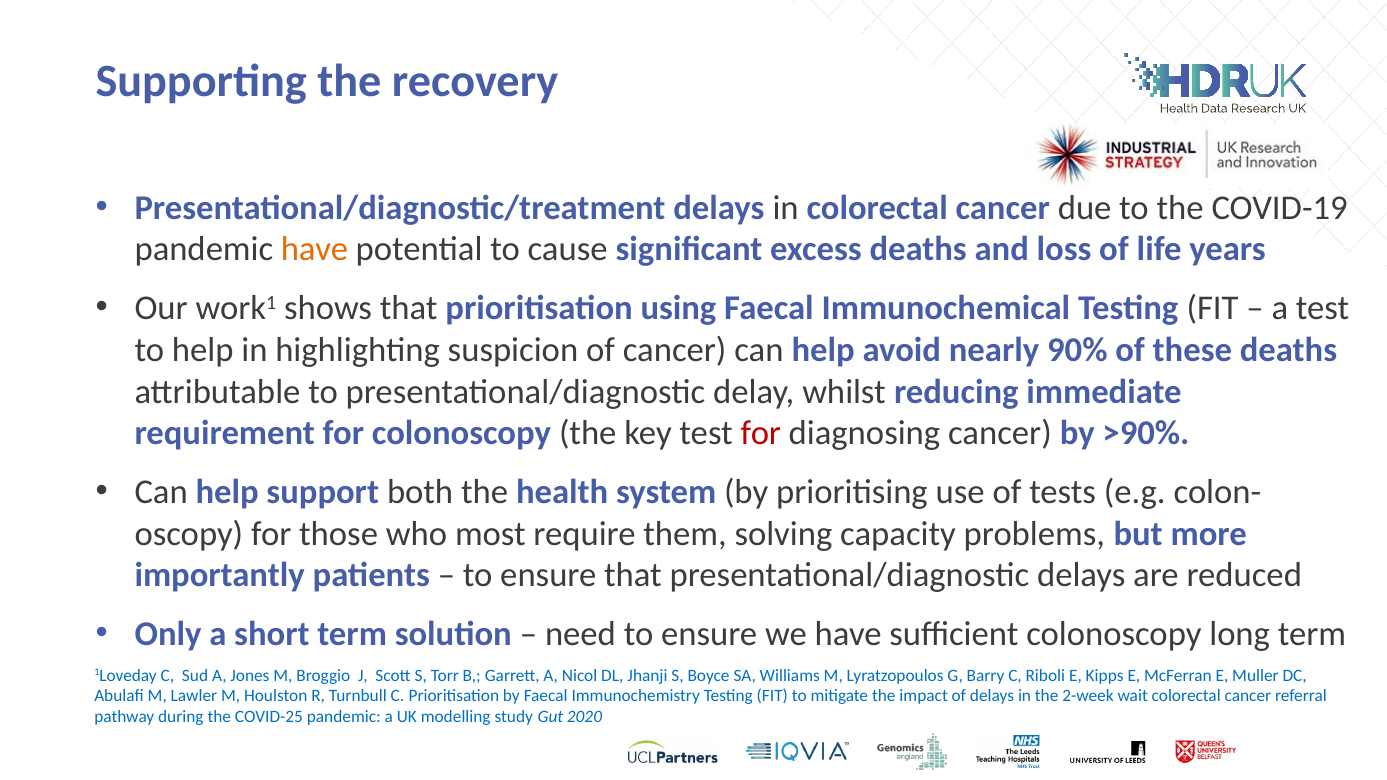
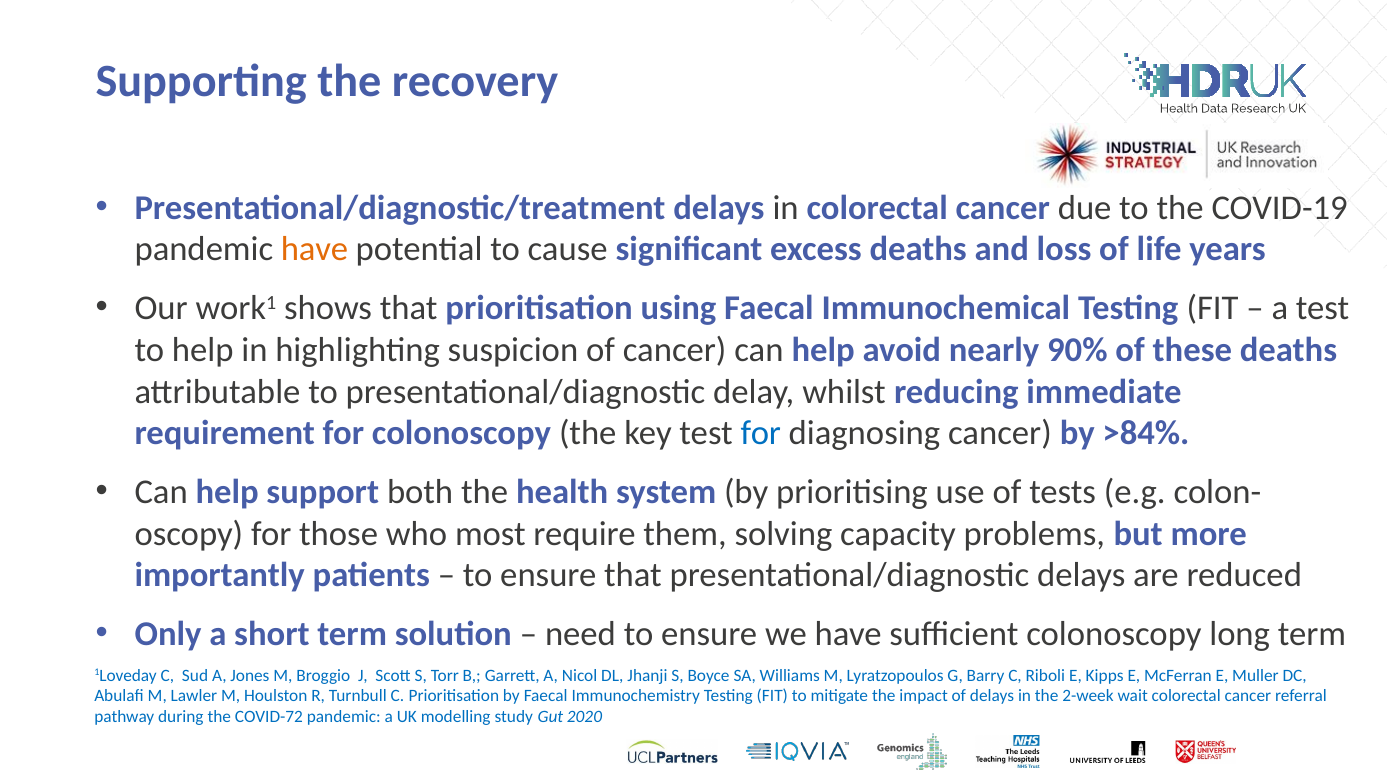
for at (761, 433) colour: red -> blue
>90%: >90% -> >84%
COVID-25: COVID-25 -> COVID-72
